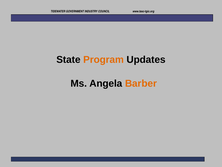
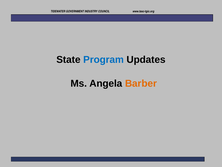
Program colour: orange -> blue
